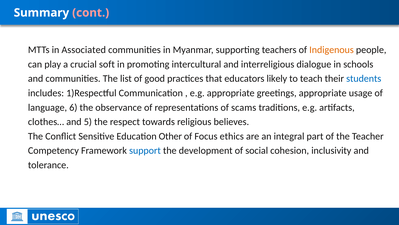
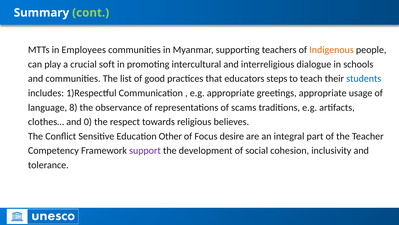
cont colour: pink -> light green
Associated: Associated -> Employees
likely: likely -> steps
6: 6 -> 8
5: 5 -> 0
ethics: ethics -> desire
support colour: blue -> purple
